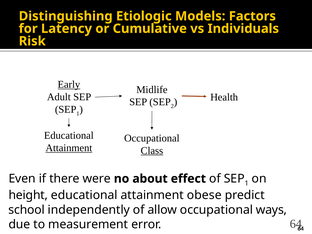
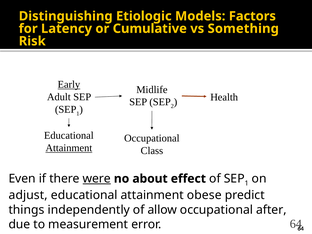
Individuals: Individuals -> Something
Class underline: present -> none
were underline: none -> present
height: height -> adjust
school: school -> things
ways: ways -> after
